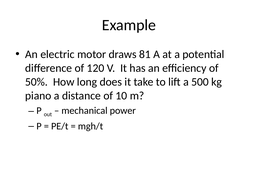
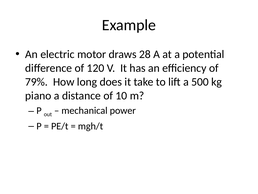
81: 81 -> 28
50%: 50% -> 79%
